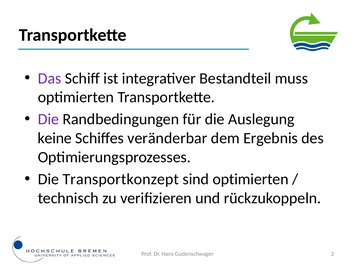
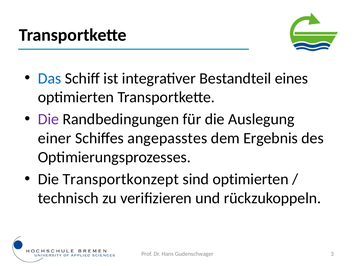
Das colour: purple -> blue
muss: muss -> eines
keine: keine -> einer
veränderbar: veränderbar -> angepasstes
